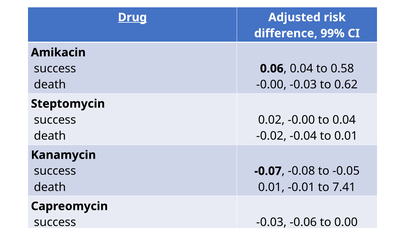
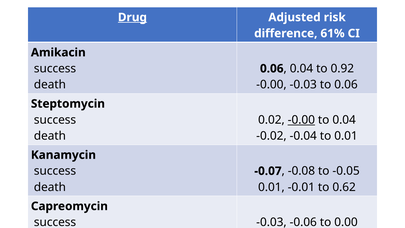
99%: 99% -> 61%
0.58: 0.58 -> 0.92
to 0.62: 0.62 -> 0.06
-0.00 at (301, 120) underline: none -> present
7.41: 7.41 -> 0.62
